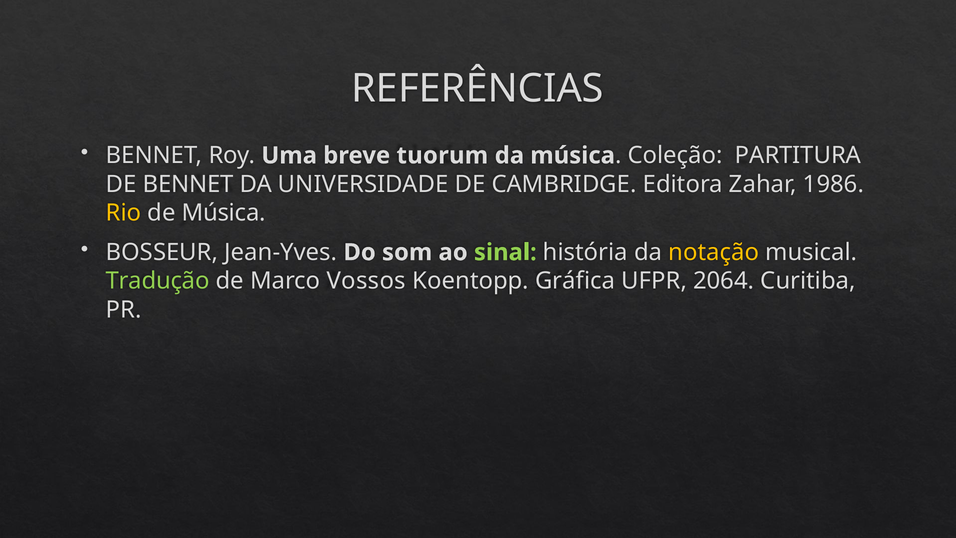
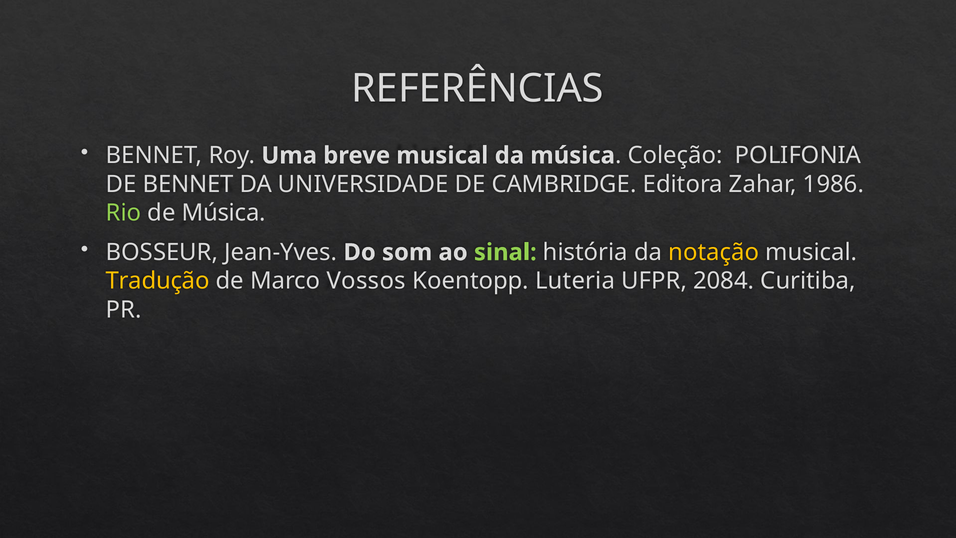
breve tuorum: tuorum -> musical
PARTITURA: PARTITURA -> POLIFONIA
Rio colour: yellow -> light green
Tradução colour: light green -> yellow
Gráfica: Gráfica -> Luteria
2064: 2064 -> 2084
